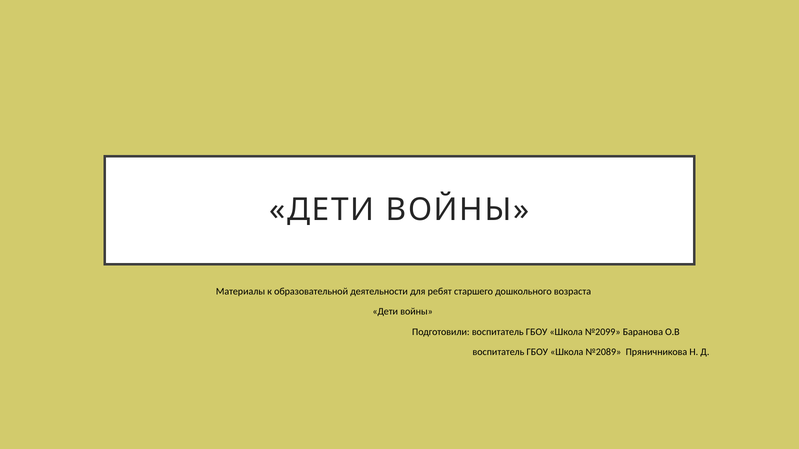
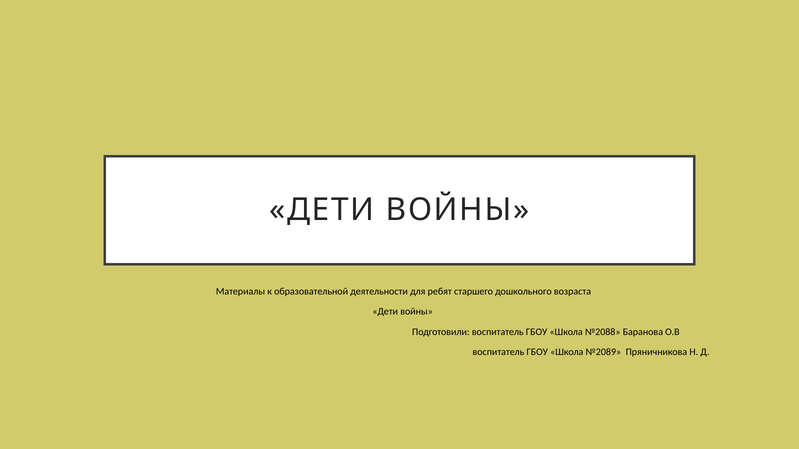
№2099: №2099 -> №2088
